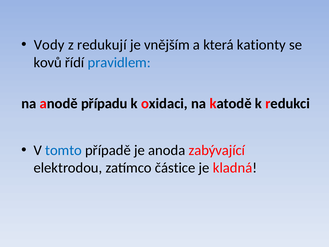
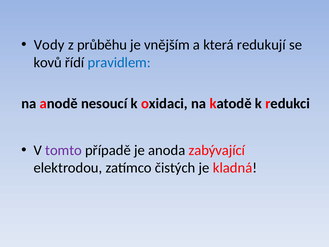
redukují: redukují -> průběhu
kationty: kationty -> redukují
případu: případu -> nesoucí
tomto colour: blue -> purple
částice: částice -> čistých
